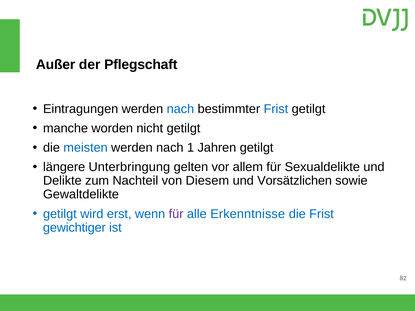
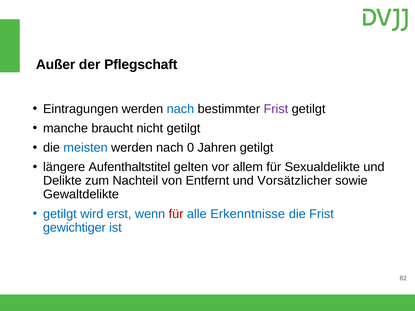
Frist at (276, 109) colour: blue -> purple
worden: worden -> braucht
1: 1 -> 0
Unterbringung: Unterbringung -> Aufenthaltstitel
Diesem: Diesem -> Entfernt
Vorsätzlichen: Vorsätzlichen -> Vorsätzlicher
für at (176, 214) colour: purple -> red
